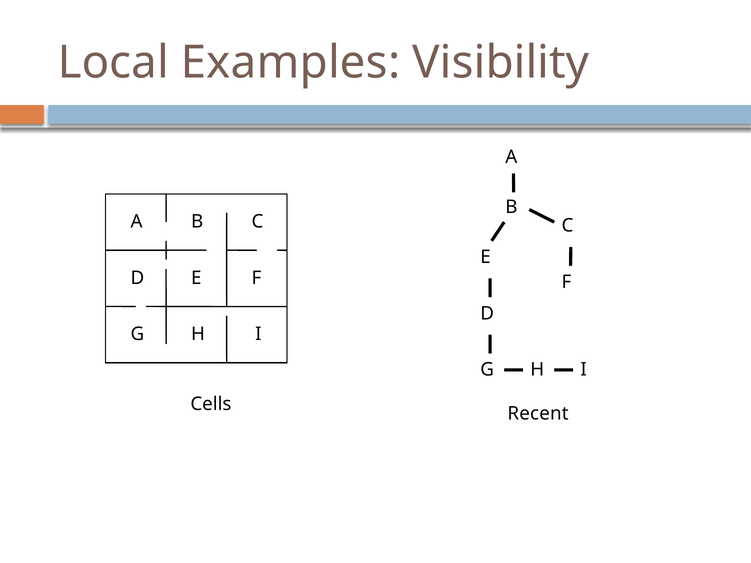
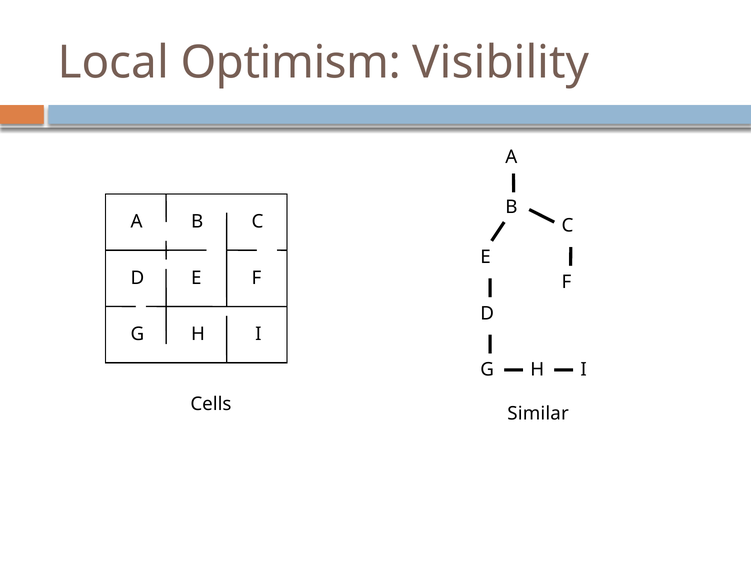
Examples: Examples -> Optimism
Recent: Recent -> Similar
